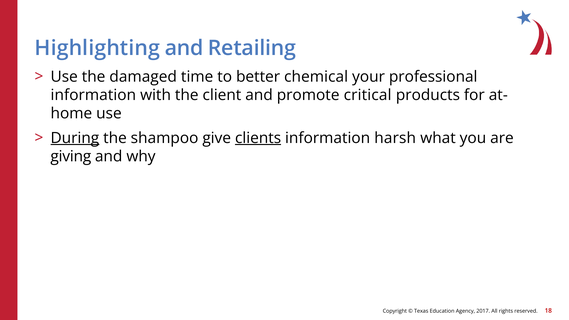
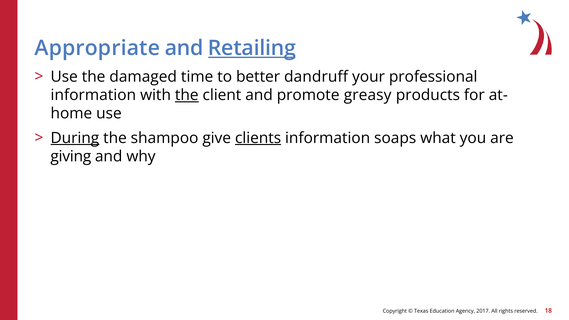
Highlighting: Highlighting -> Appropriate
Retailing underline: none -> present
chemical: chemical -> dandruff
the at (187, 95) underline: none -> present
critical: critical -> greasy
harsh: harsh -> soaps
